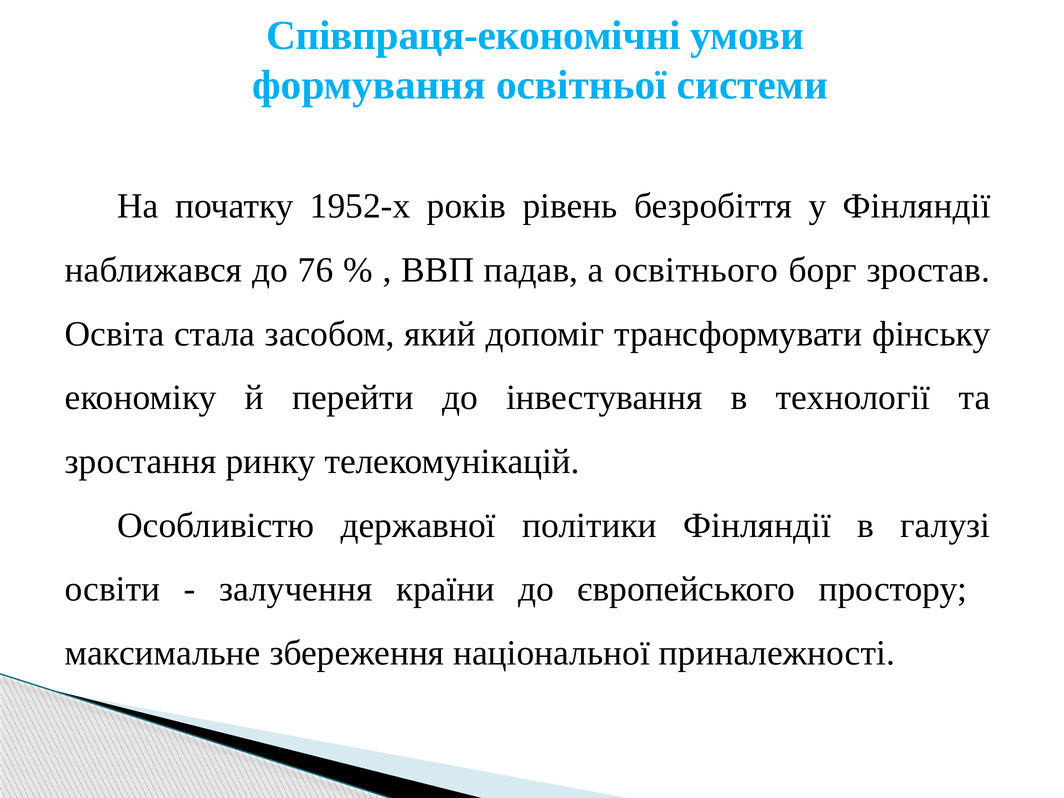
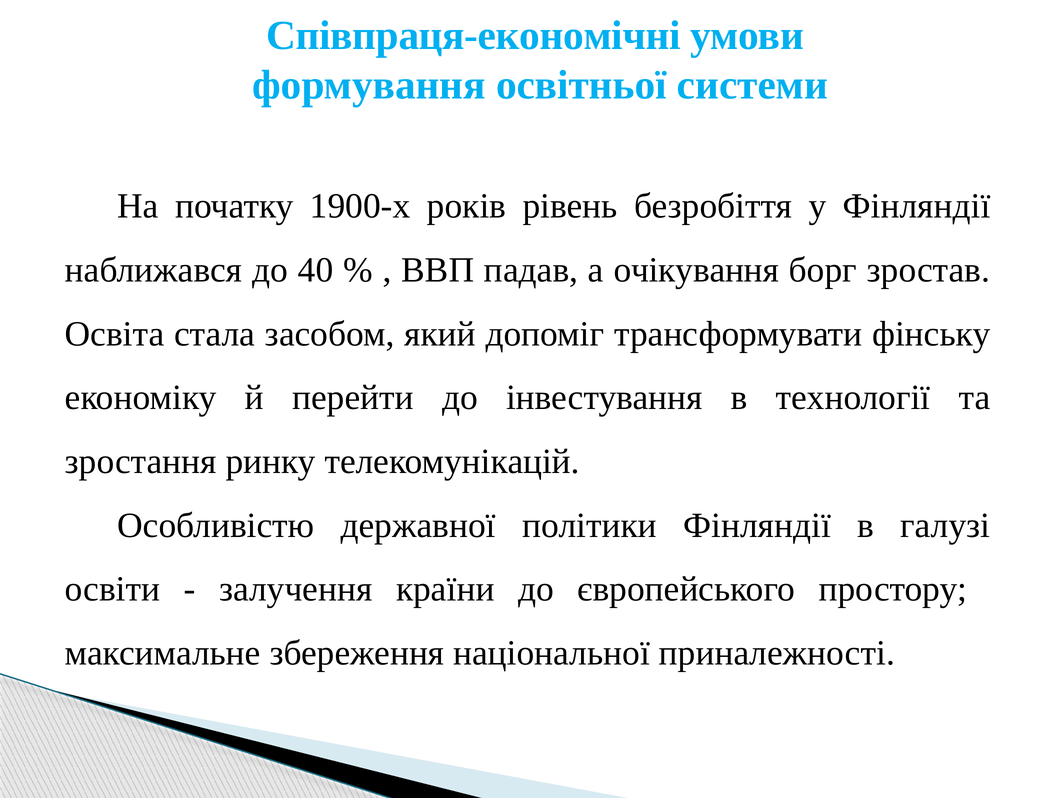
1952-х: 1952-х -> 1900-х
76: 76 -> 40
освітнього: освітнього -> очікування
